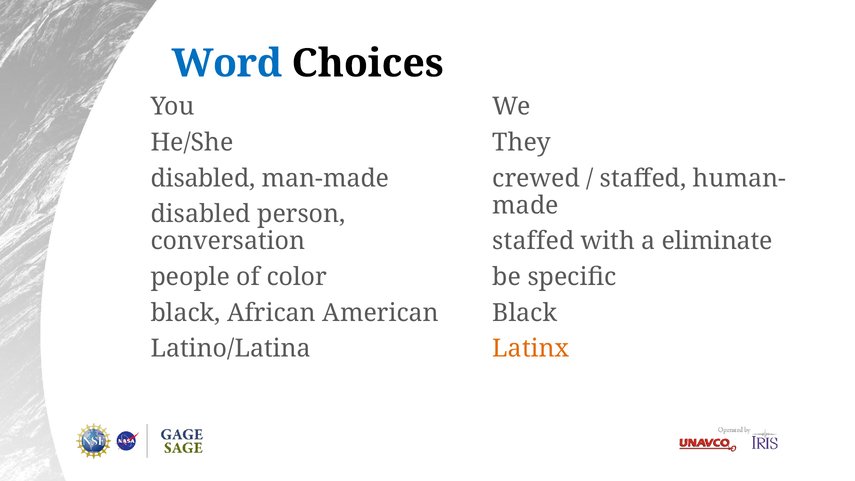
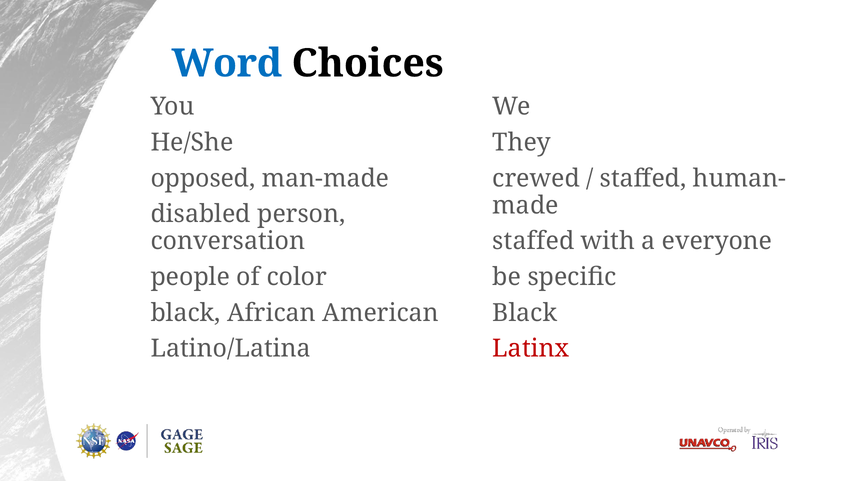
disabled at (203, 178): disabled -> opposed
eliminate: eliminate -> everyone
Latinx colour: orange -> red
